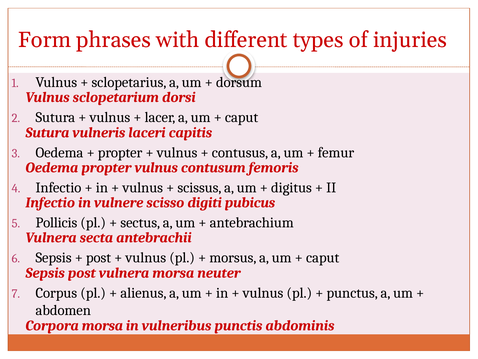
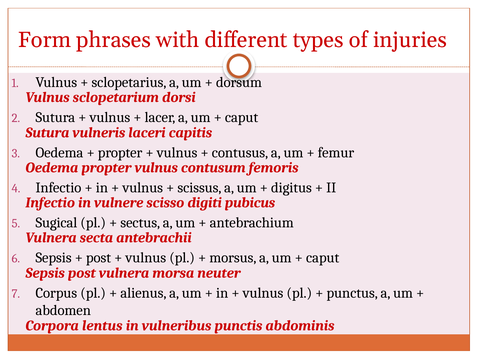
Pollicis: Pollicis -> Sugical
Corpora morsa: morsa -> lentus
